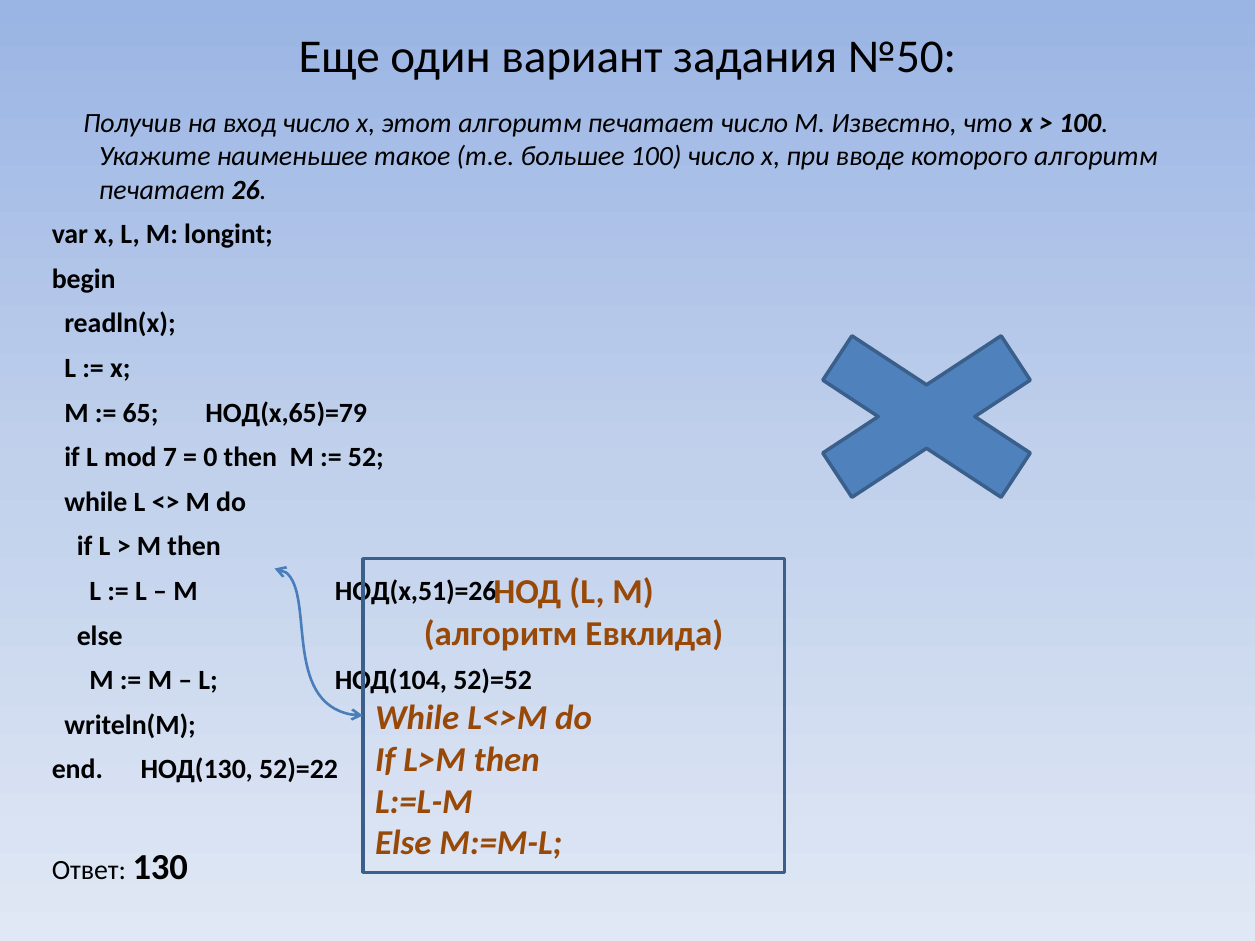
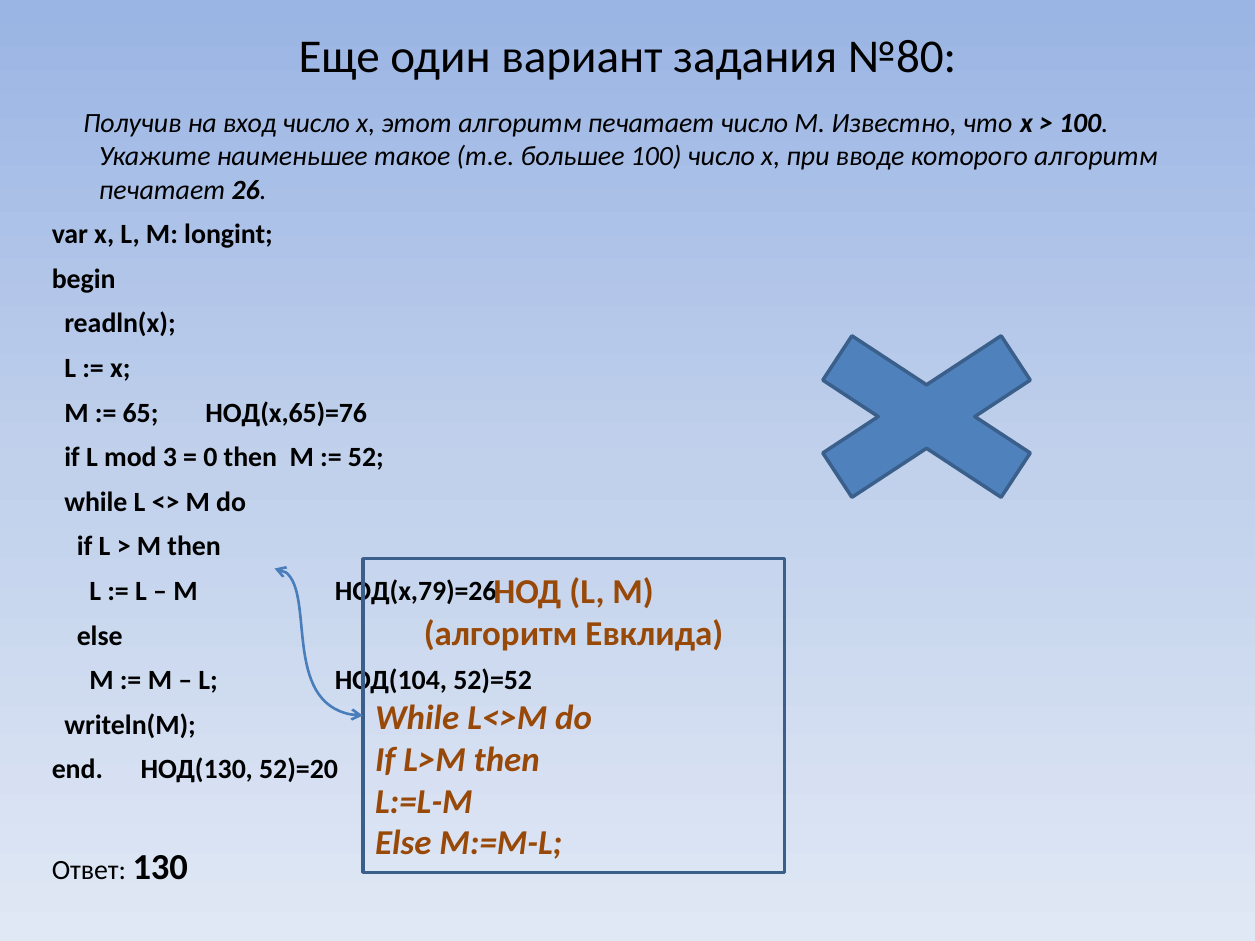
№50: №50 -> №80
НОД(x,65)=79: НОД(x,65)=79 -> НОД(x,65)=76
7: 7 -> 3
НОД(x,51)=26: НОД(x,51)=26 -> НОД(x,79)=26
52)=22: 52)=22 -> 52)=20
